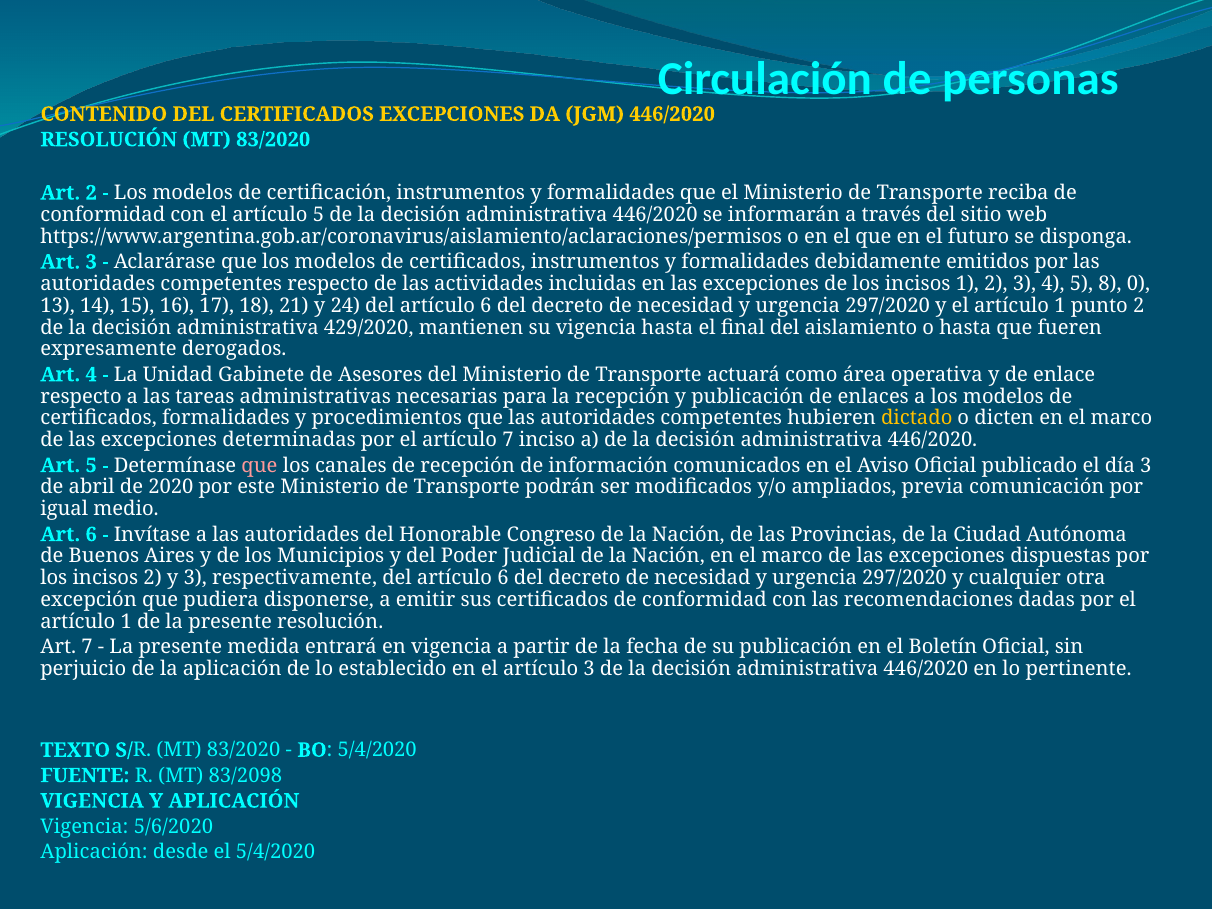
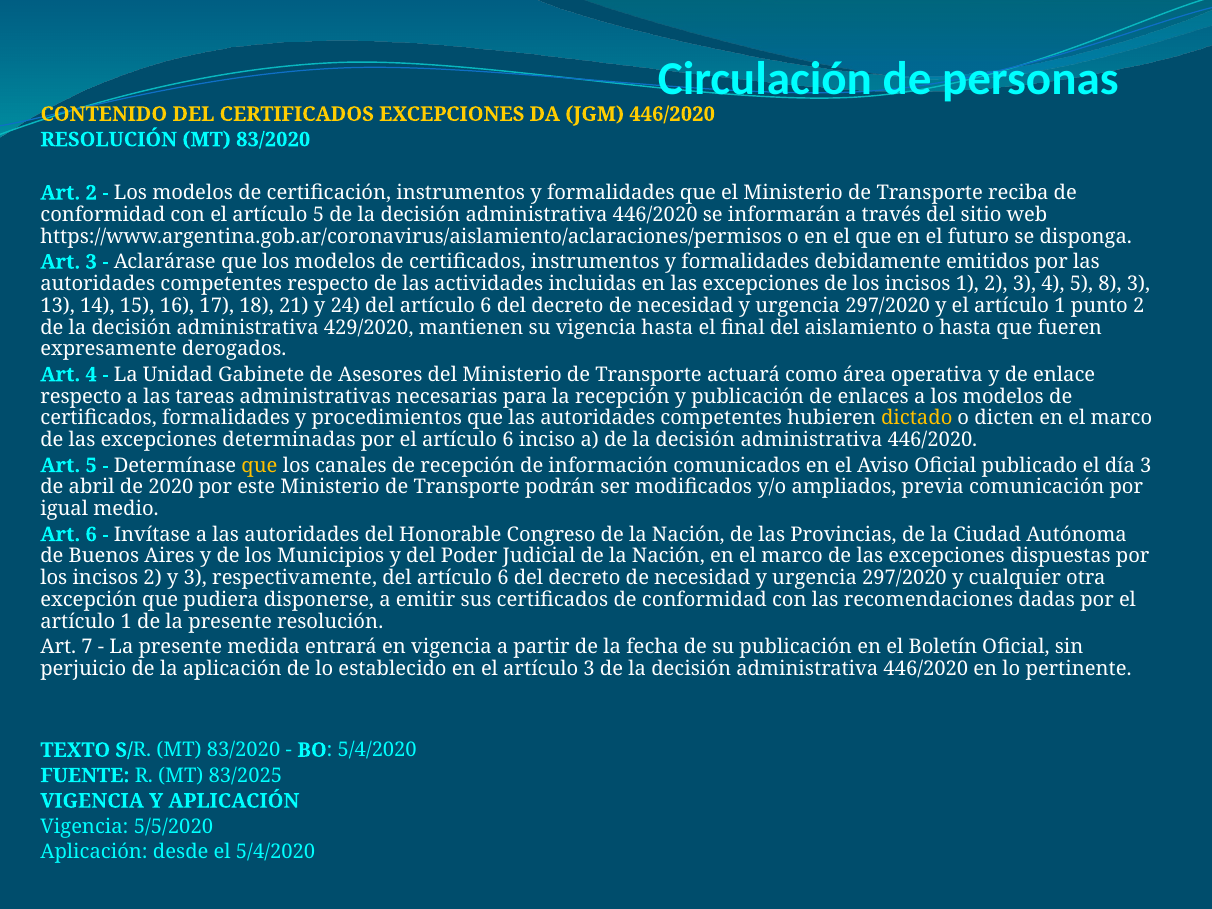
8 0: 0 -> 3
el artículo 7: 7 -> 6
que at (259, 465) colour: pink -> yellow
83/2098: 83/2098 -> 83/2025
5/6/2020: 5/6/2020 -> 5/5/2020
